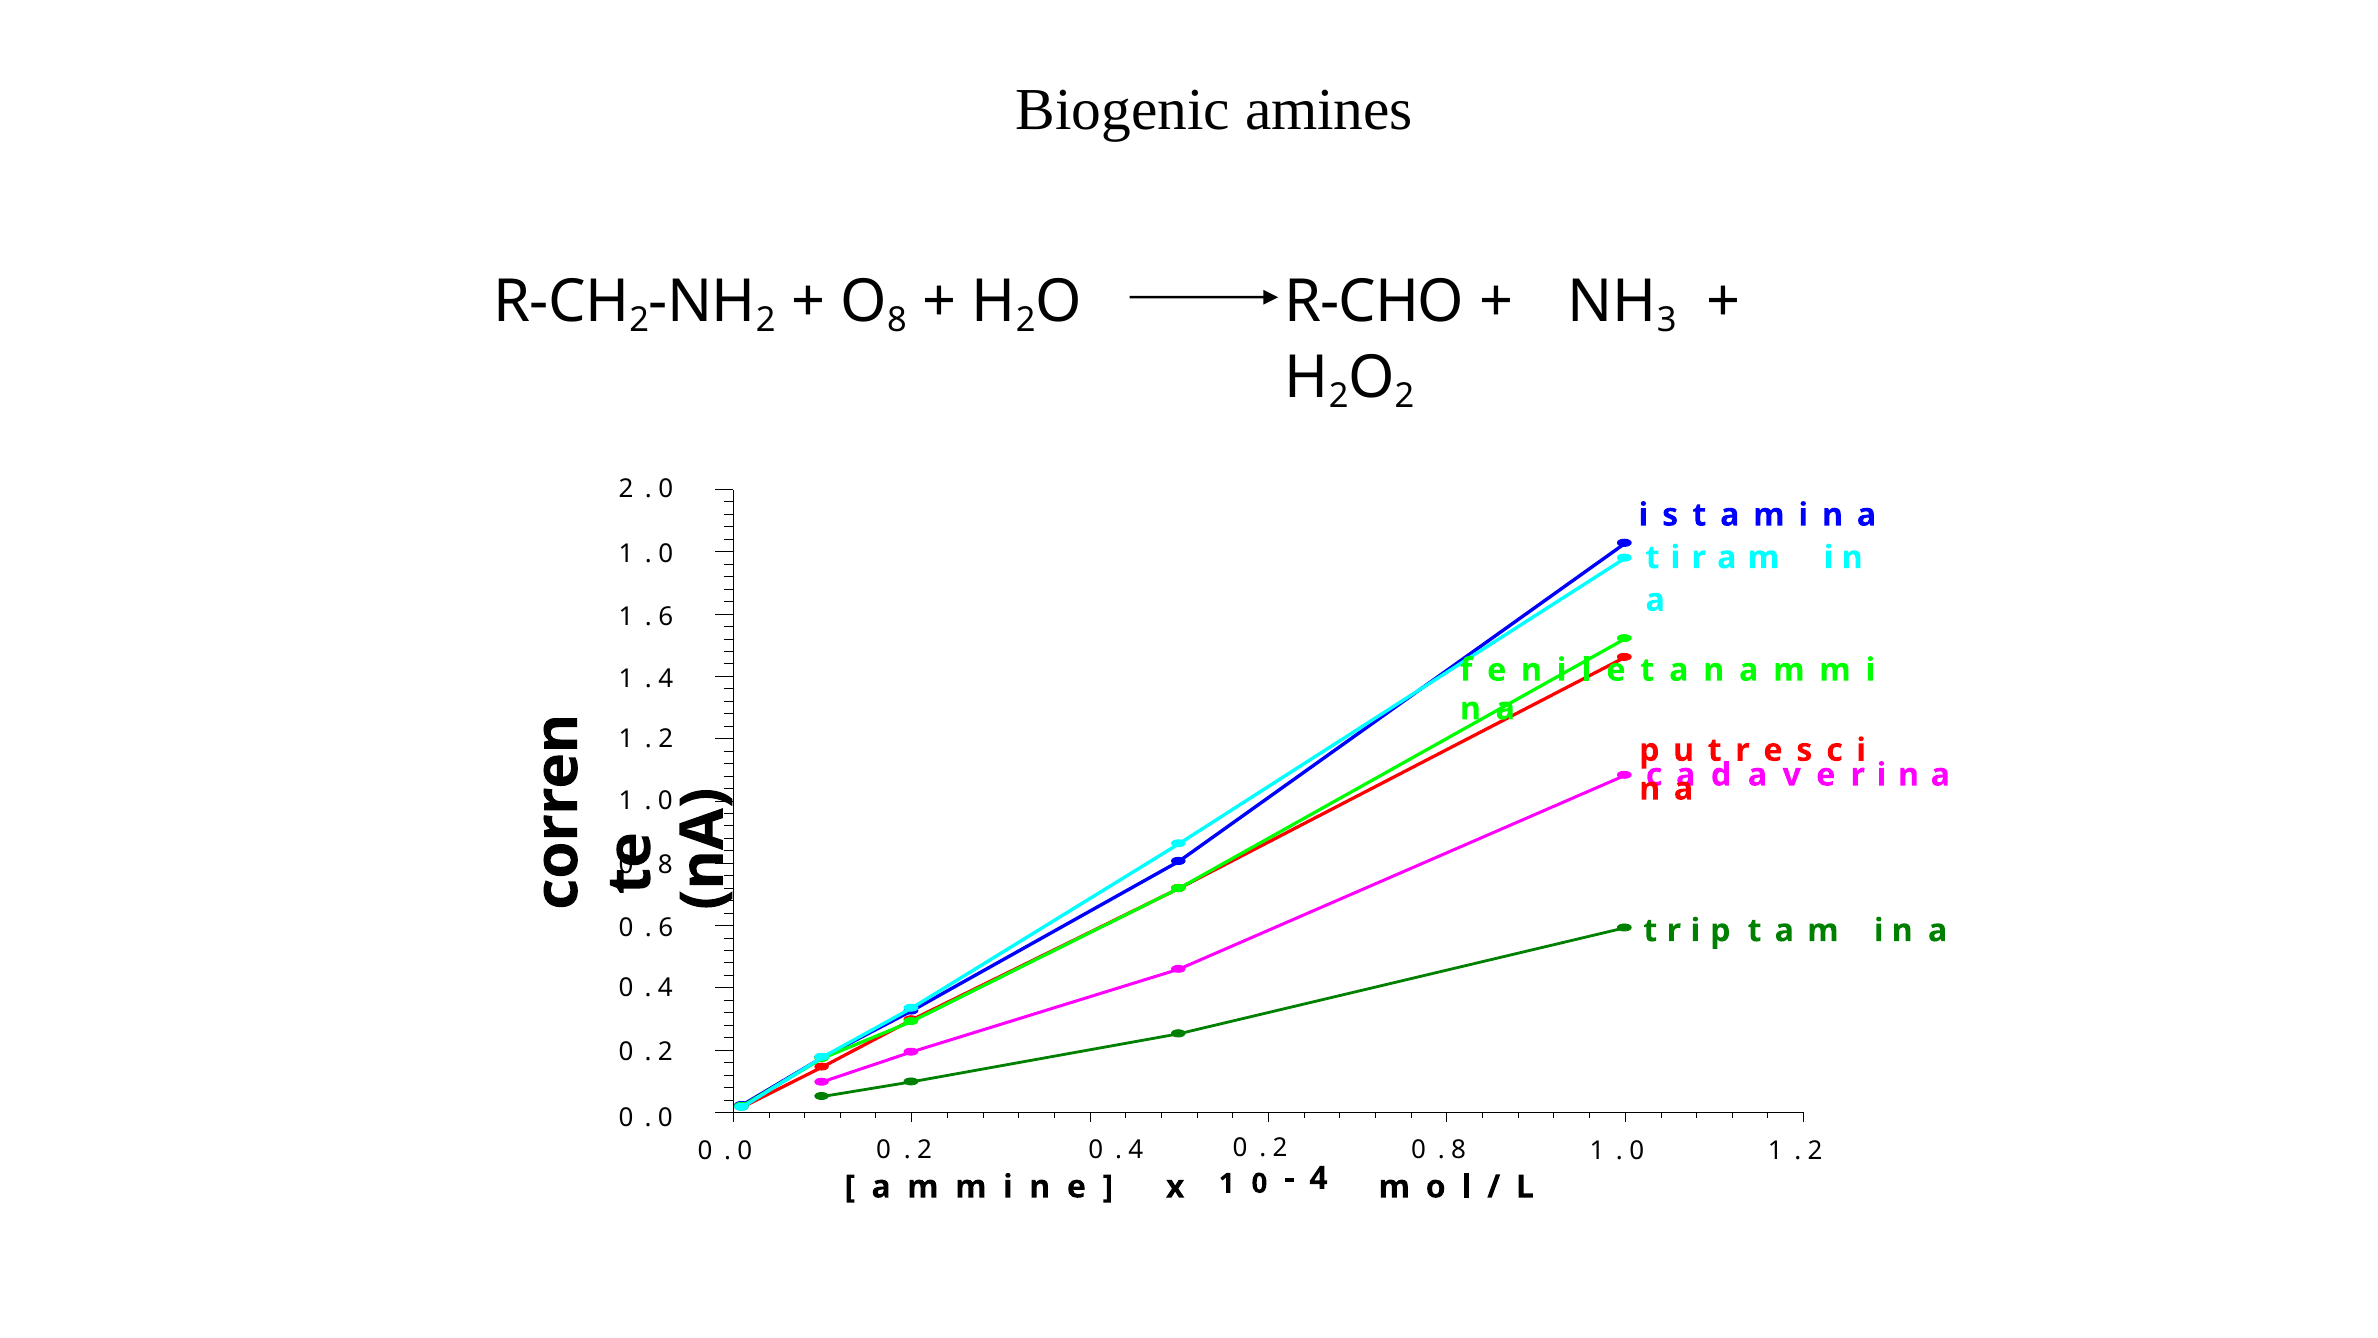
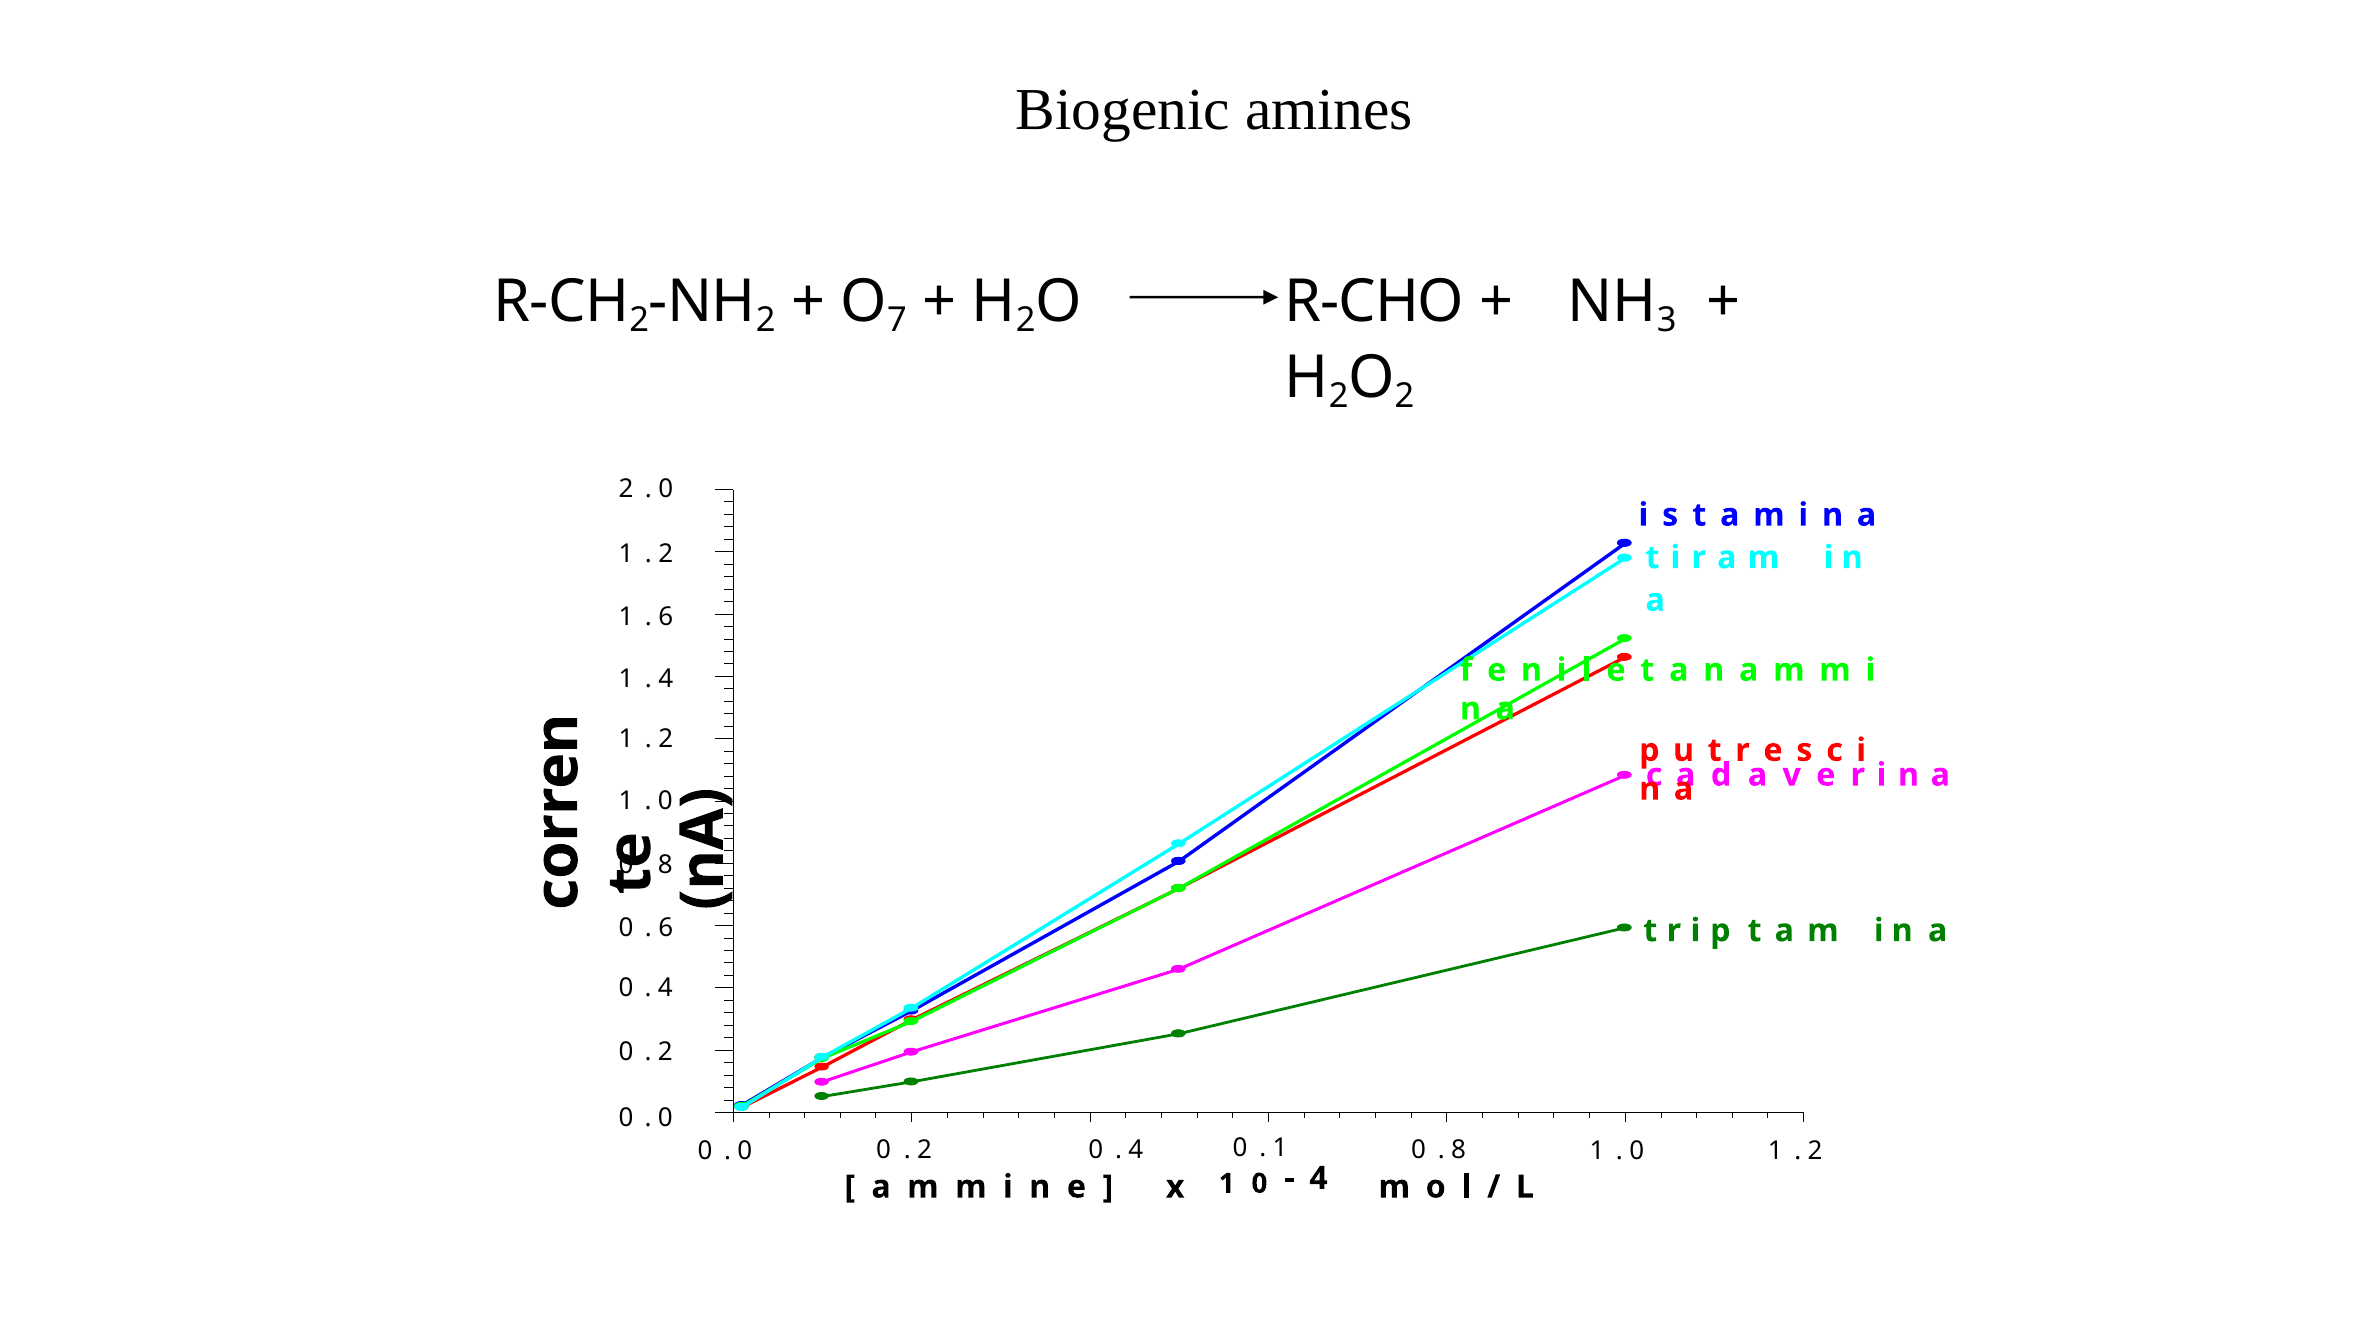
O 8: 8 -> 7
0 at (666, 554): 0 -> 2
2 at (1280, 1148): 2 -> 1
